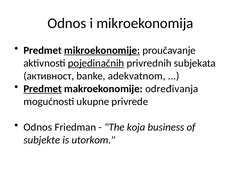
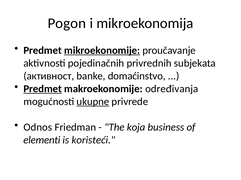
Odnos at (67, 23): Odnos -> Pogon
pojedinačnih underline: present -> none
adekvatnom: adekvatnom -> domaćinstvo
ukupne underline: none -> present
subjekte: subjekte -> elementi
utorkom: utorkom -> koristeći
